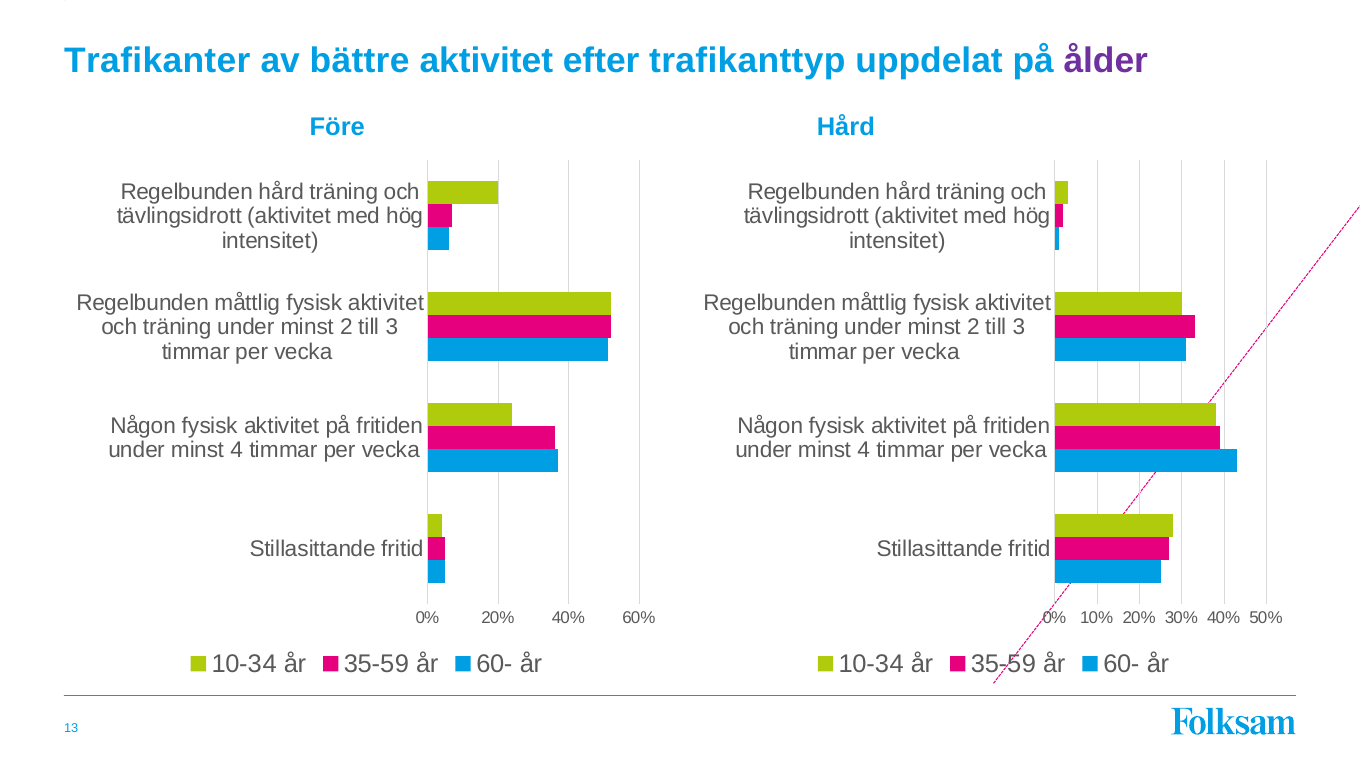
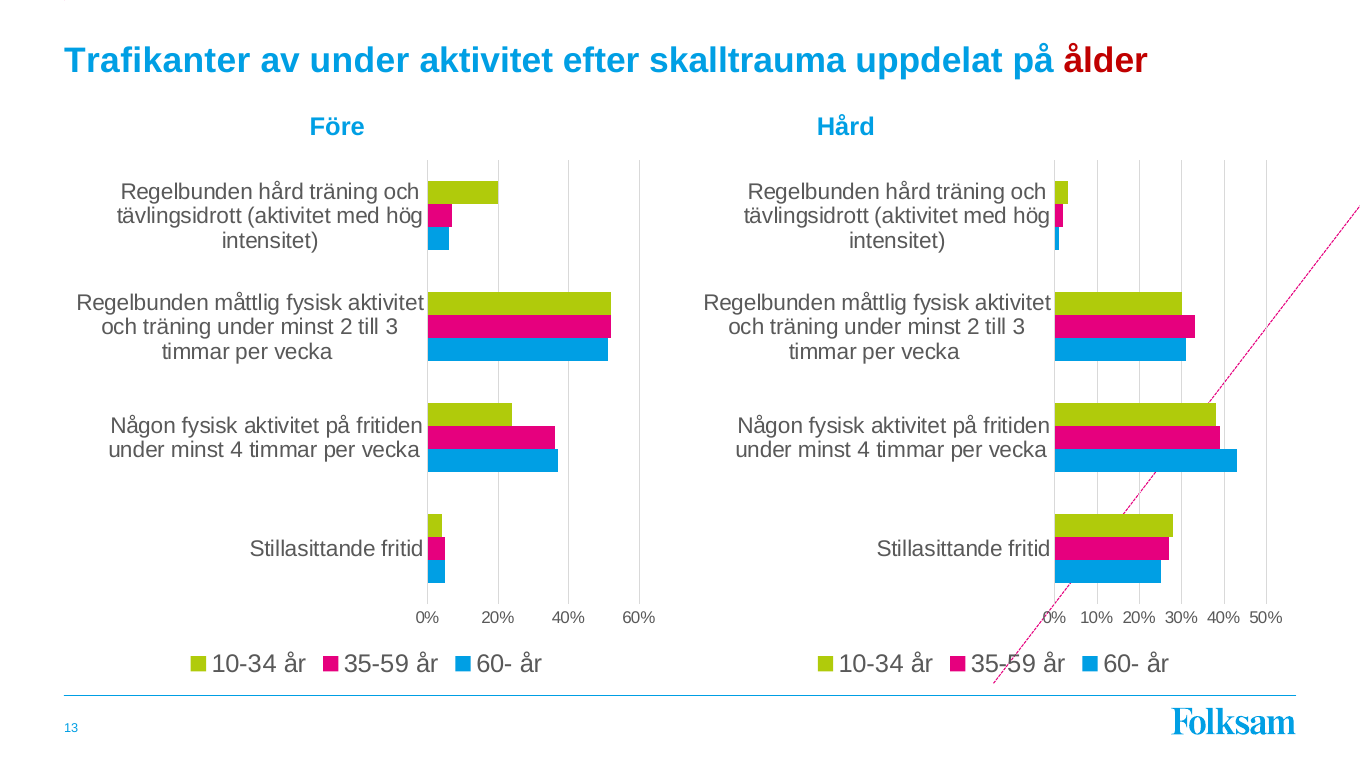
av bättre: bättre -> under
trafikanttyp: trafikanttyp -> skalltrauma
ålder colour: purple -> red
